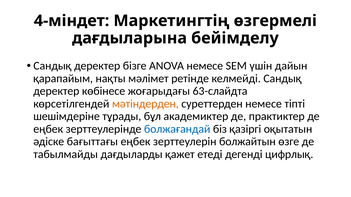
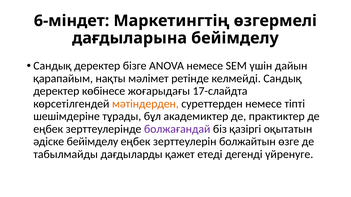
4-міндет: 4-міндет -> 6-міндет
63-слайдта: 63-слайдта -> 17-слайдта
болжағандай colour: blue -> purple
әдіске бағыттағы: бағыттағы -> бейімделу
цифрлық: цифрлық -> үйренуге
